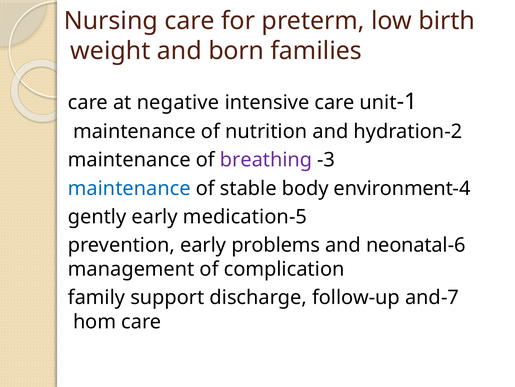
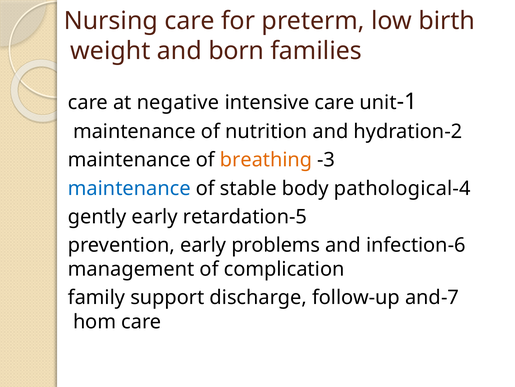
breathing colour: purple -> orange
environment: environment -> pathological
medication: medication -> retardation
neonatal: neonatal -> infection
